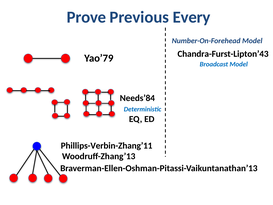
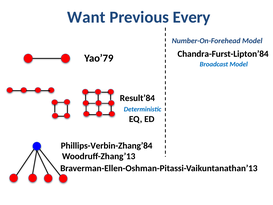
Prove: Prove -> Want
Chandra-Furst-Lipton’43: Chandra-Furst-Lipton’43 -> Chandra-Furst-Lipton’84
Needs’84: Needs’84 -> Result’84
Phillips-Verbin-Zhang’11: Phillips-Verbin-Zhang’11 -> Phillips-Verbin-Zhang’84
